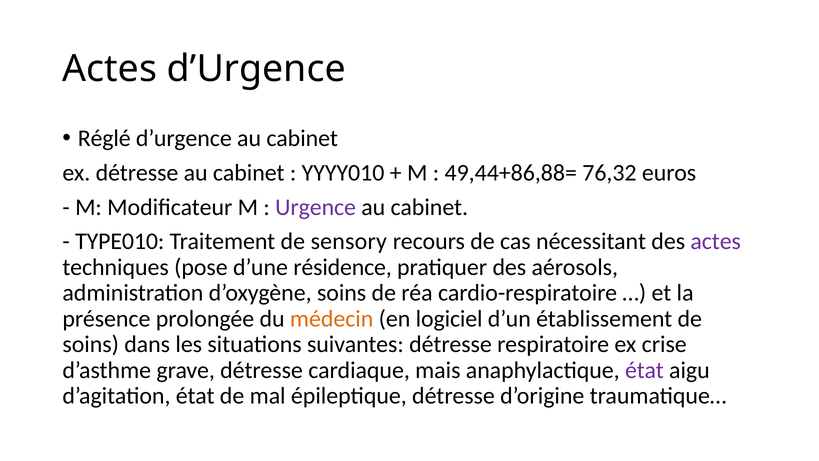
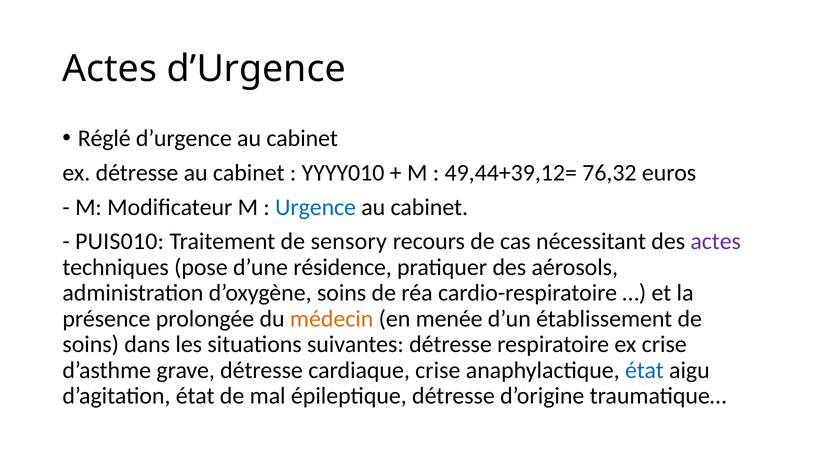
49,44+86,88=: 49,44+86,88= -> 49,44+39,12=
Urgence colour: purple -> blue
TYPE010: TYPE010 -> PUIS010
logiciel: logiciel -> menée
cardiaque mais: mais -> crise
état at (644, 370) colour: purple -> blue
